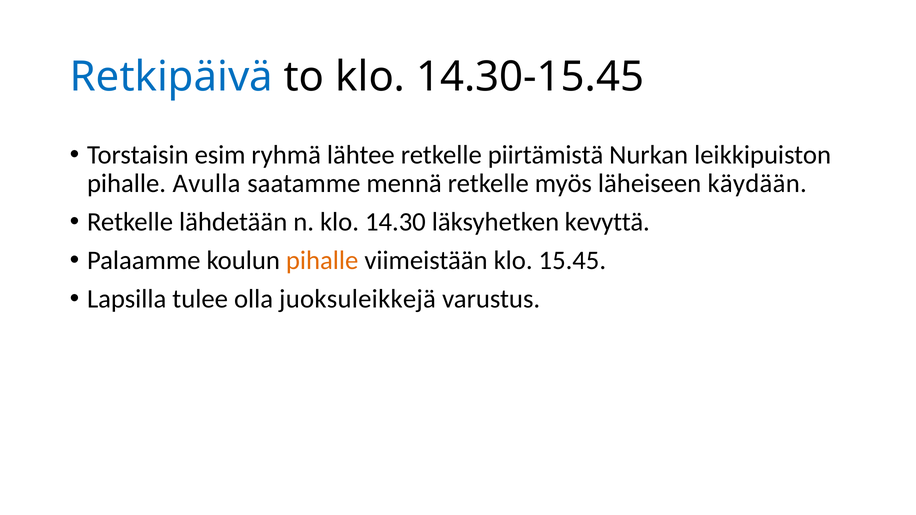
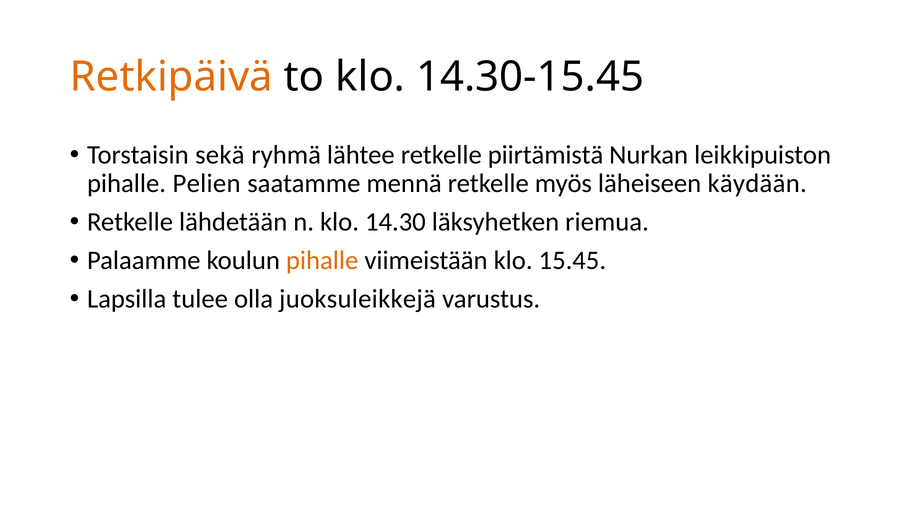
Retkipäivä colour: blue -> orange
esim: esim -> sekä
Avulla: Avulla -> Pelien
kevyttä: kevyttä -> riemua
